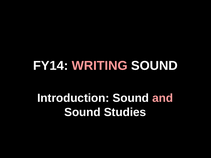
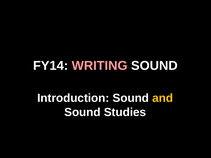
and colour: pink -> yellow
